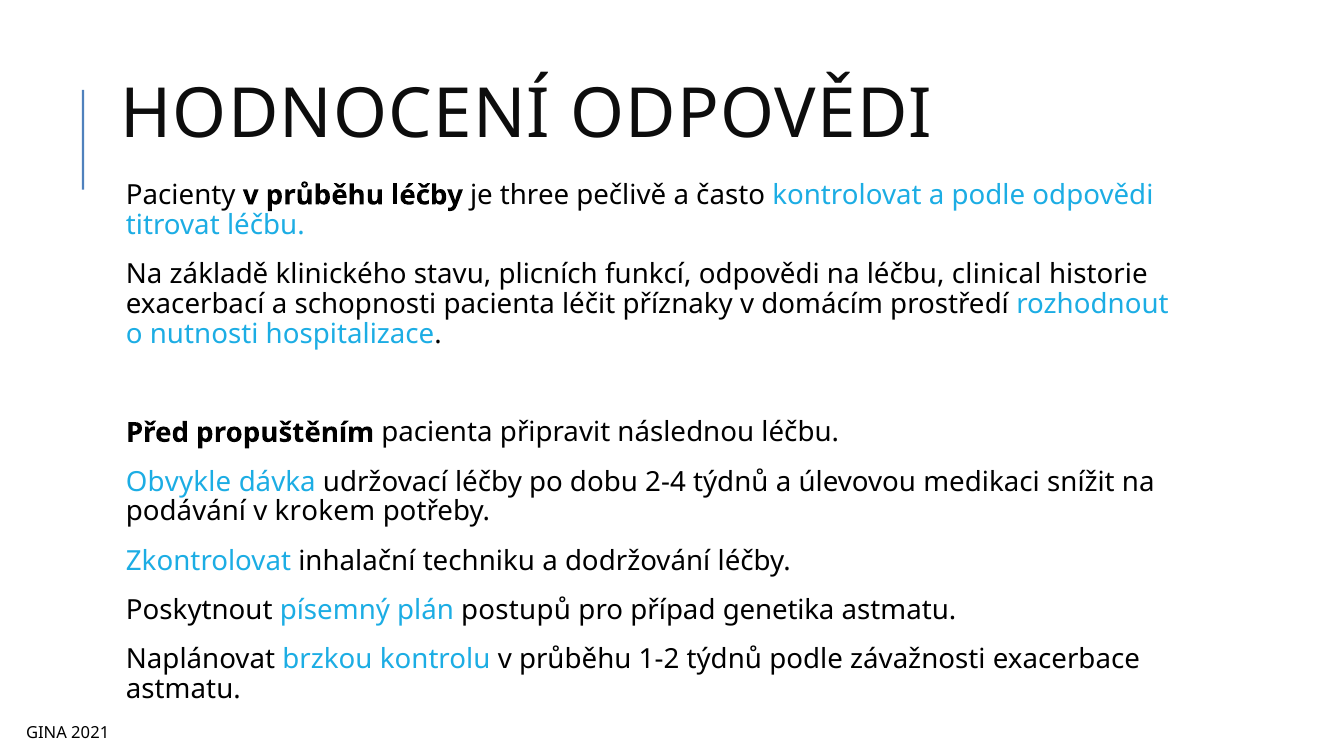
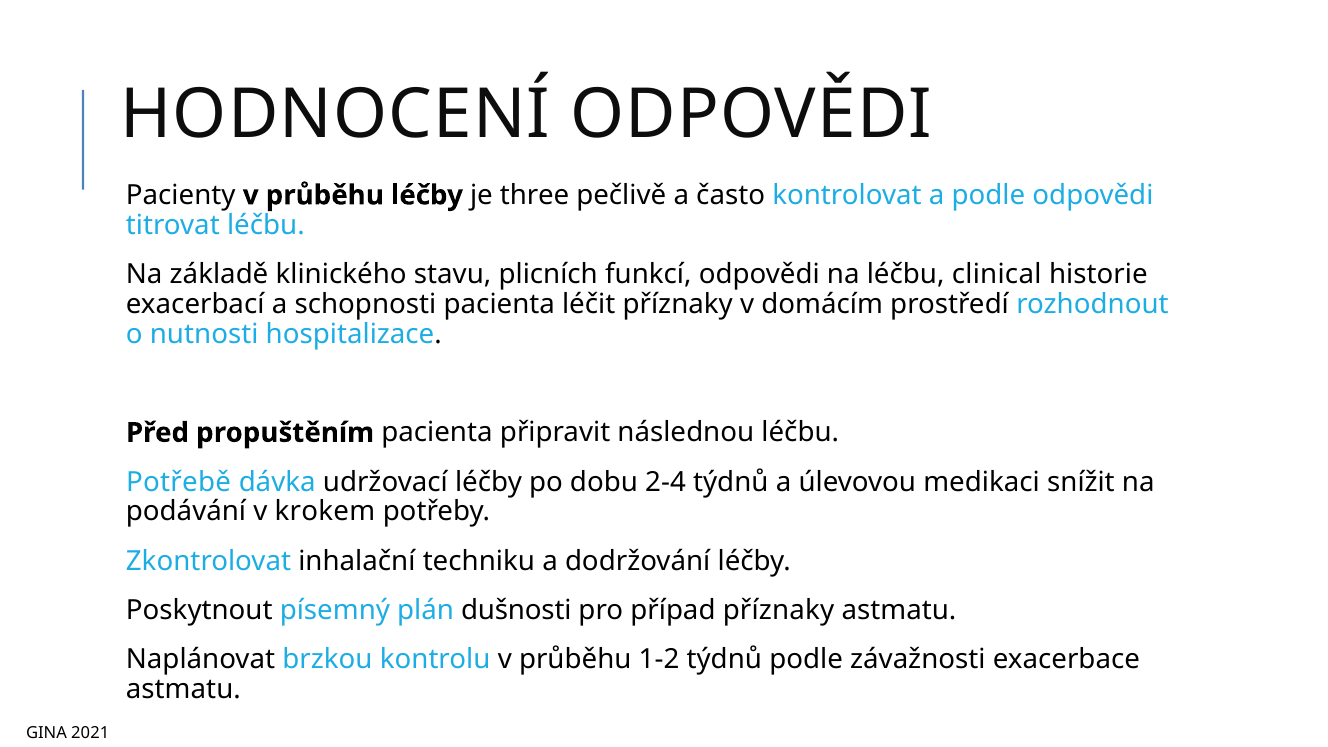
Obvykle: Obvykle -> Potřebě
postupů: postupů -> dušnosti
případ genetika: genetika -> příznaky
